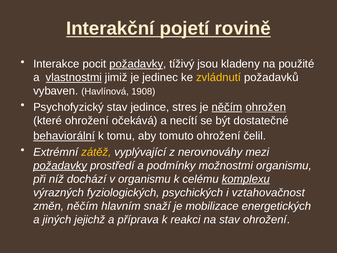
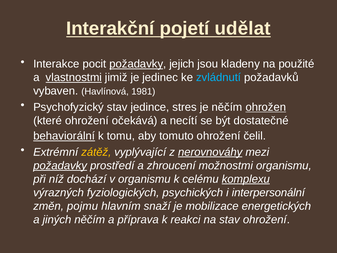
rovině: rovině -> udělat
tíživý: tíživý -> jejich
zvládnutí colour: yellow -> light blue
1908: 1908 -> 1981
něčím at (227, 107) underline: present -> none
nerovnováhy underline: none -> present
podmínky: podmínky -> zhroucení
vztahovačnost: vztahovačnost -> interpersonální
změn něčím: něčím -> pojmu
jiných jejichž: jejichž -> něčím
